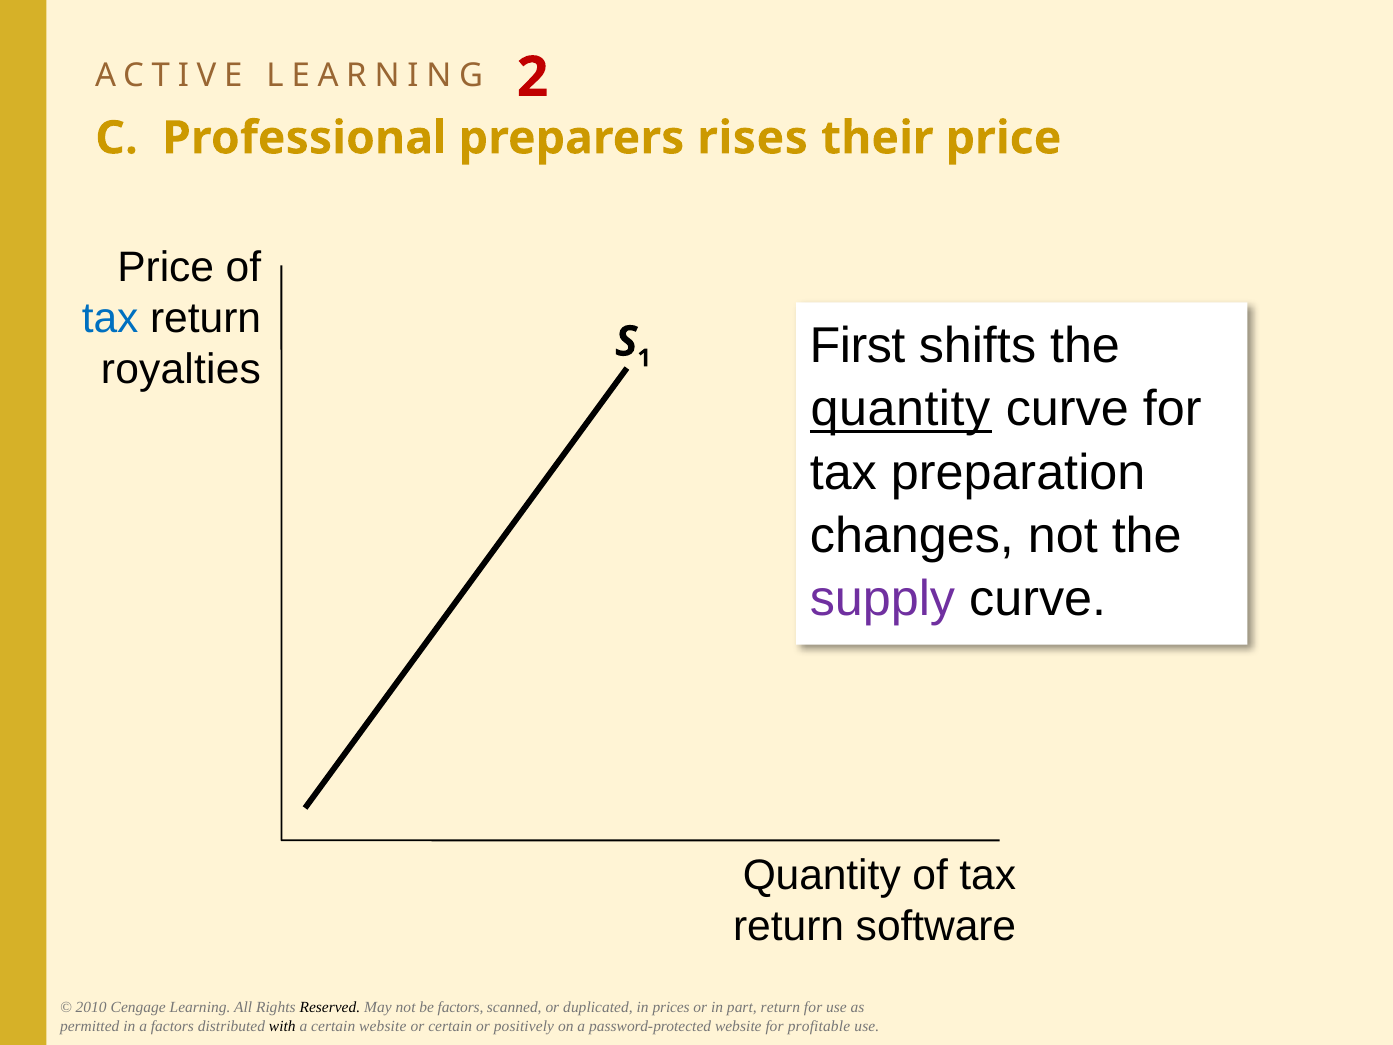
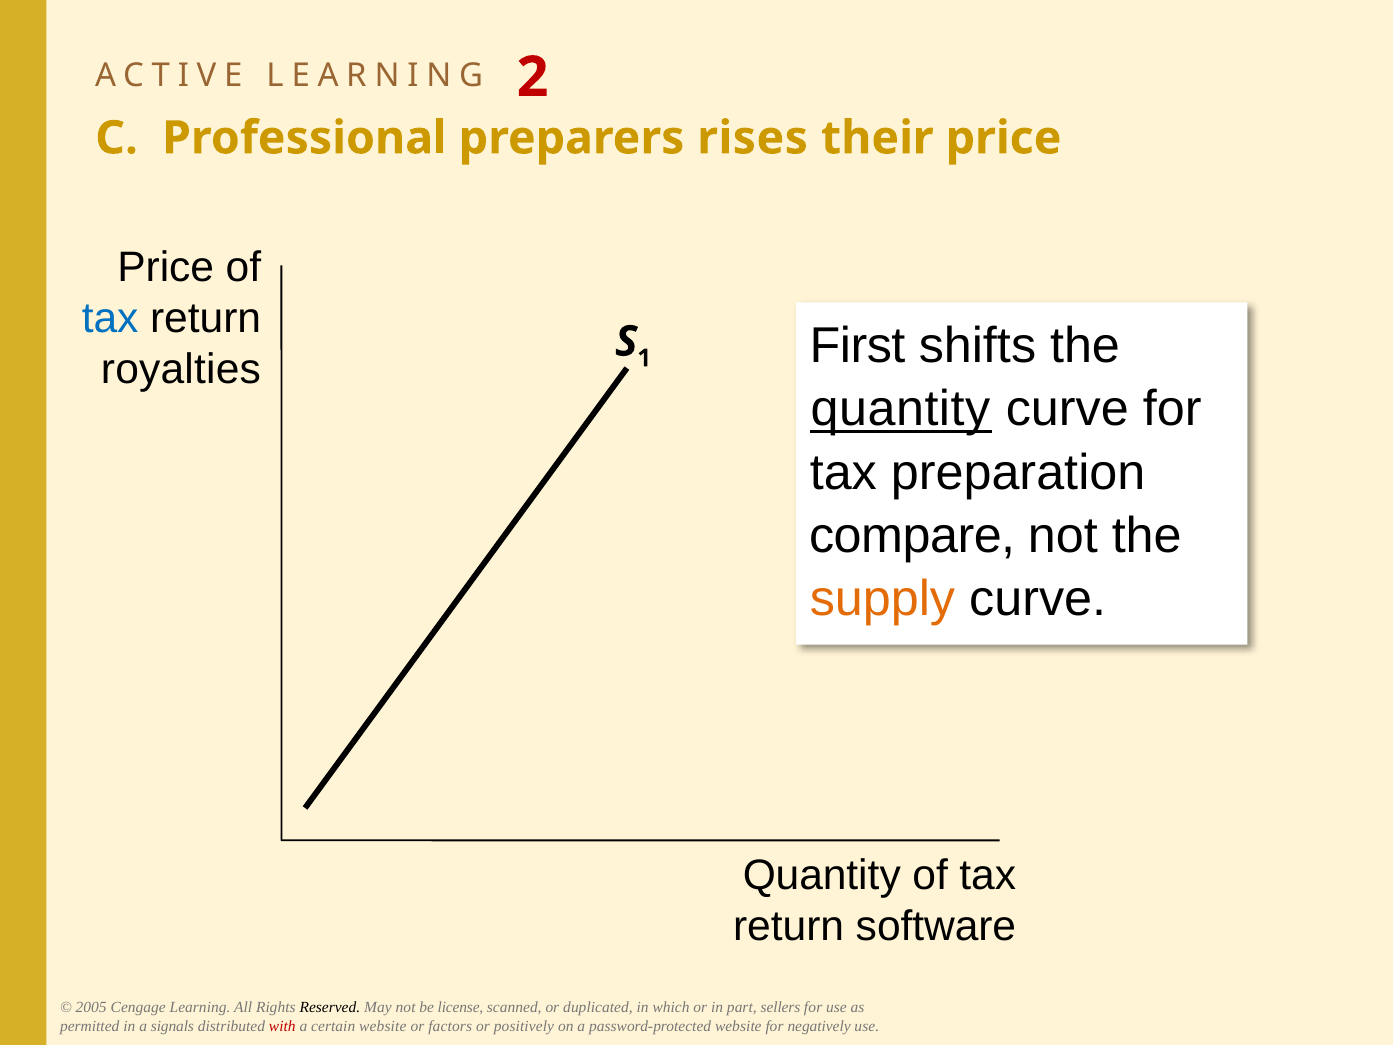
changes: changes -> compare
supply colour: purple -> orange
2010: 2010 -> 2005
be factors: factors -> license
prices: prices -> which
part return: return -> sellers
a factors: factors -> signals
with colour: black -> red
or certain: certain -> factors
profitable: profitable -> negatively
